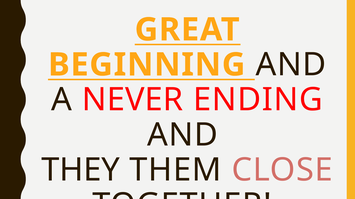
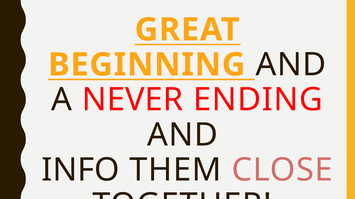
THEY: THEY -> INFO
